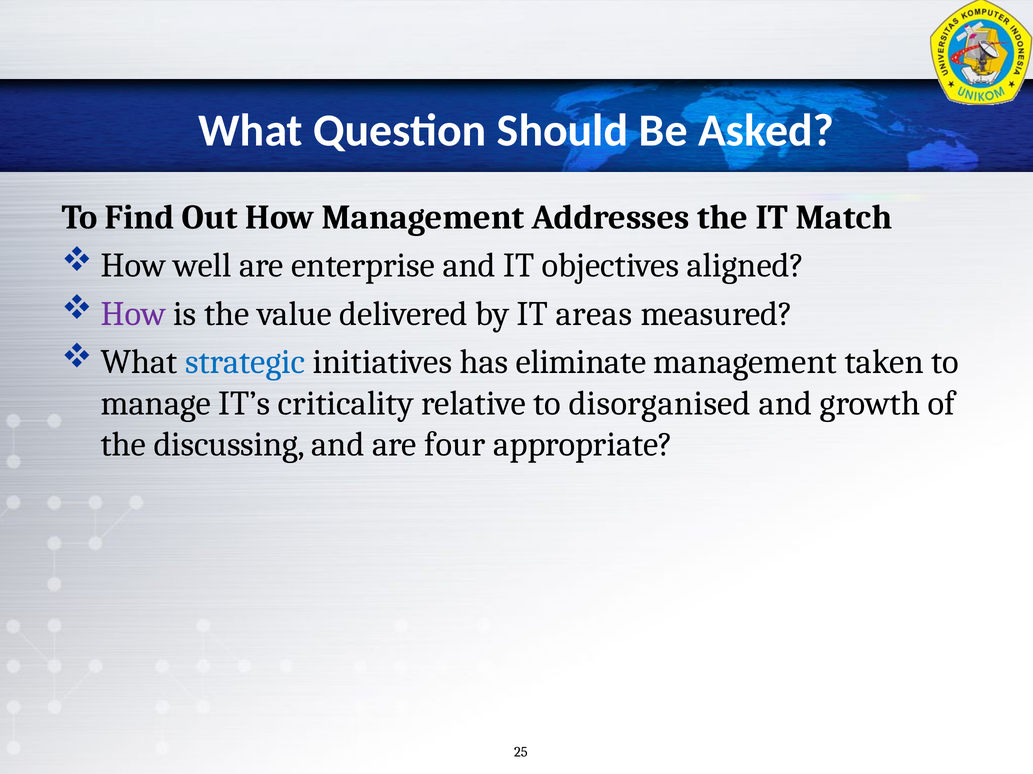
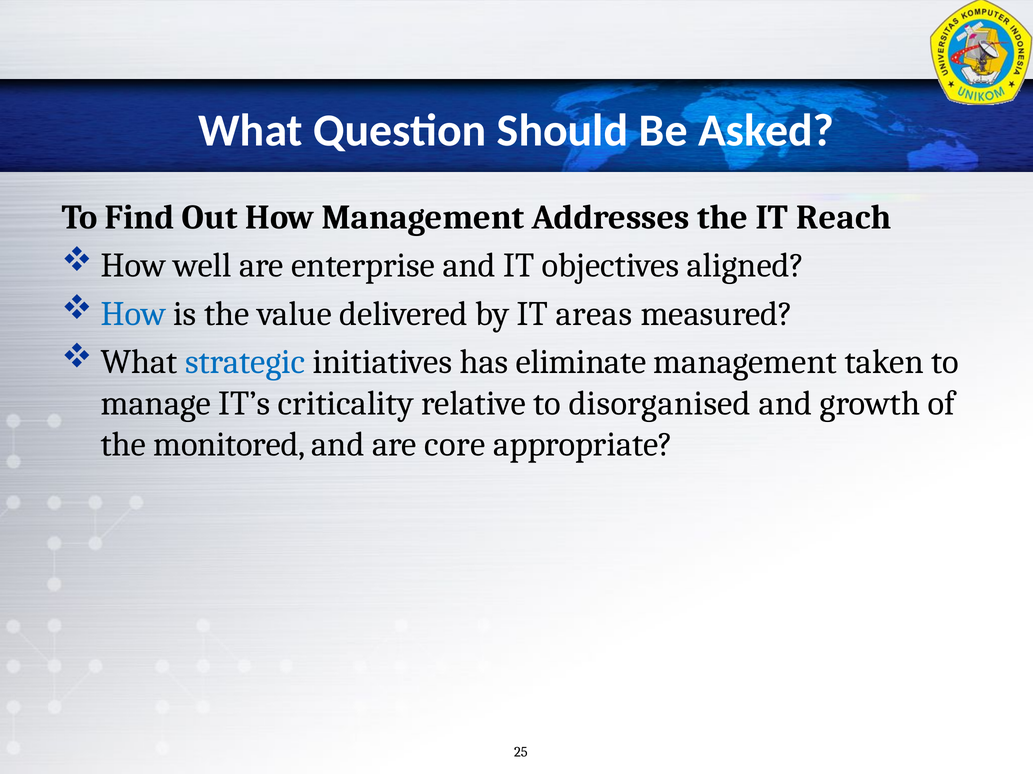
Match: Match -> Reach
How at (133, 314) colour: purple -> blue
discussing: discussing -> monitored
four: four -> core
